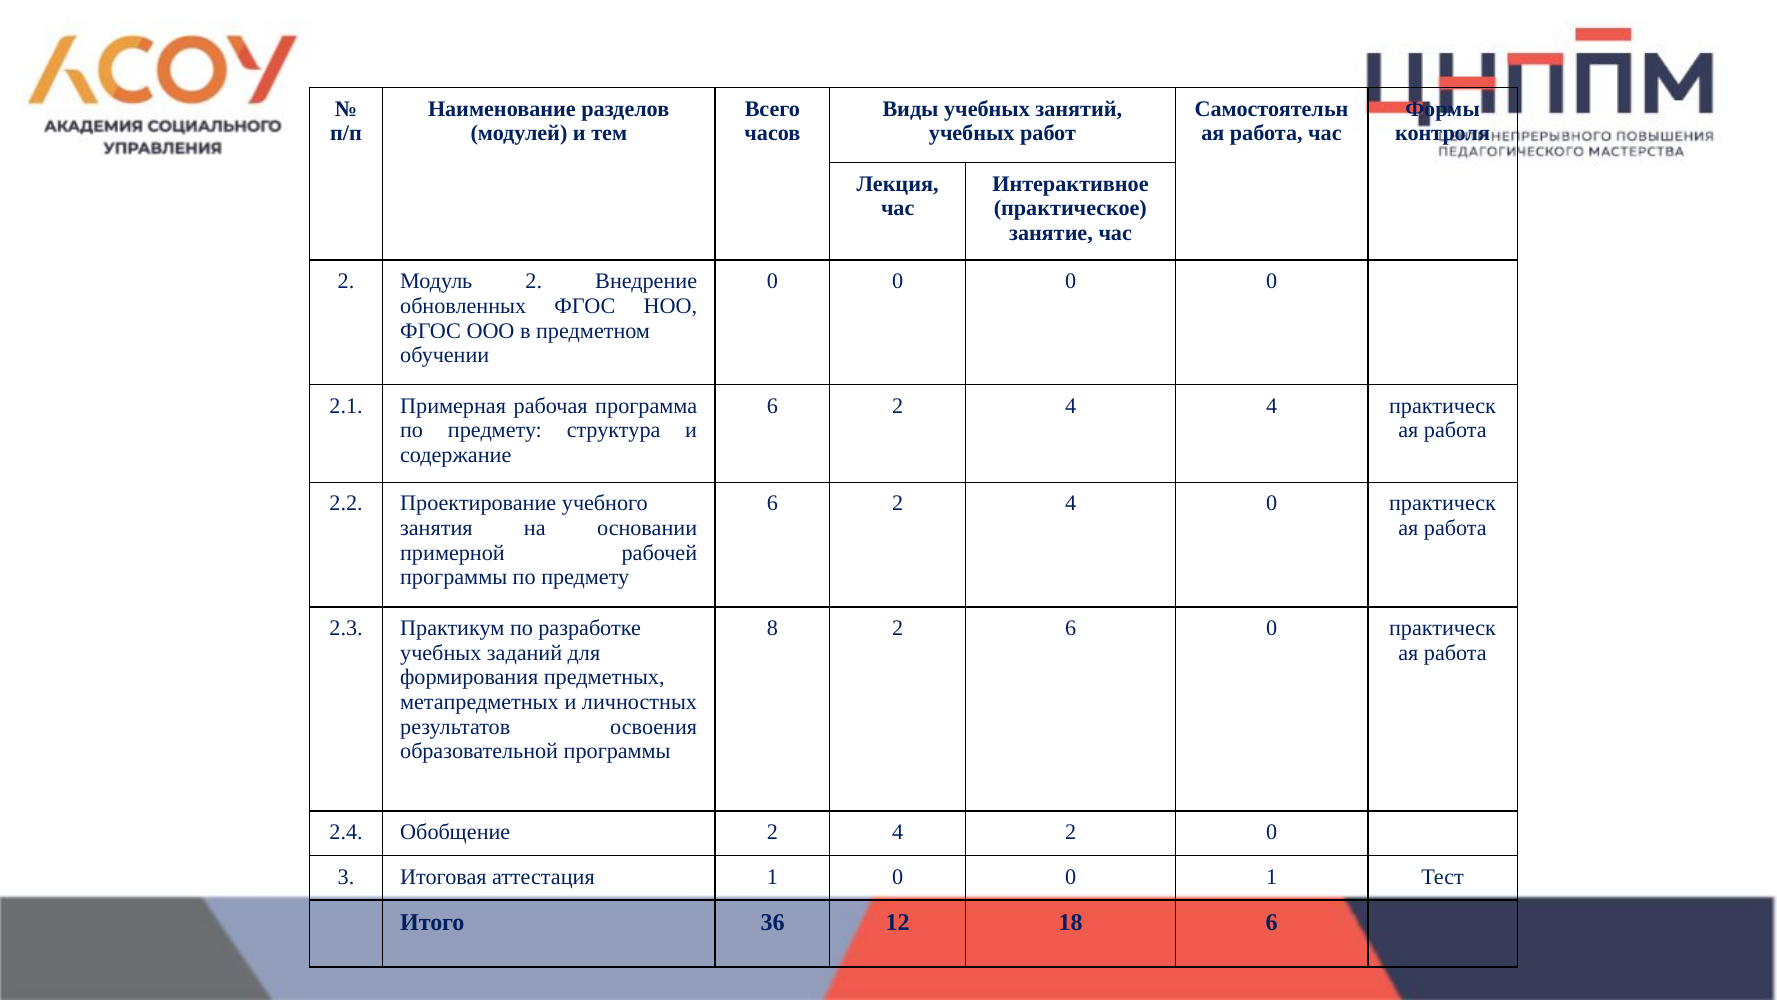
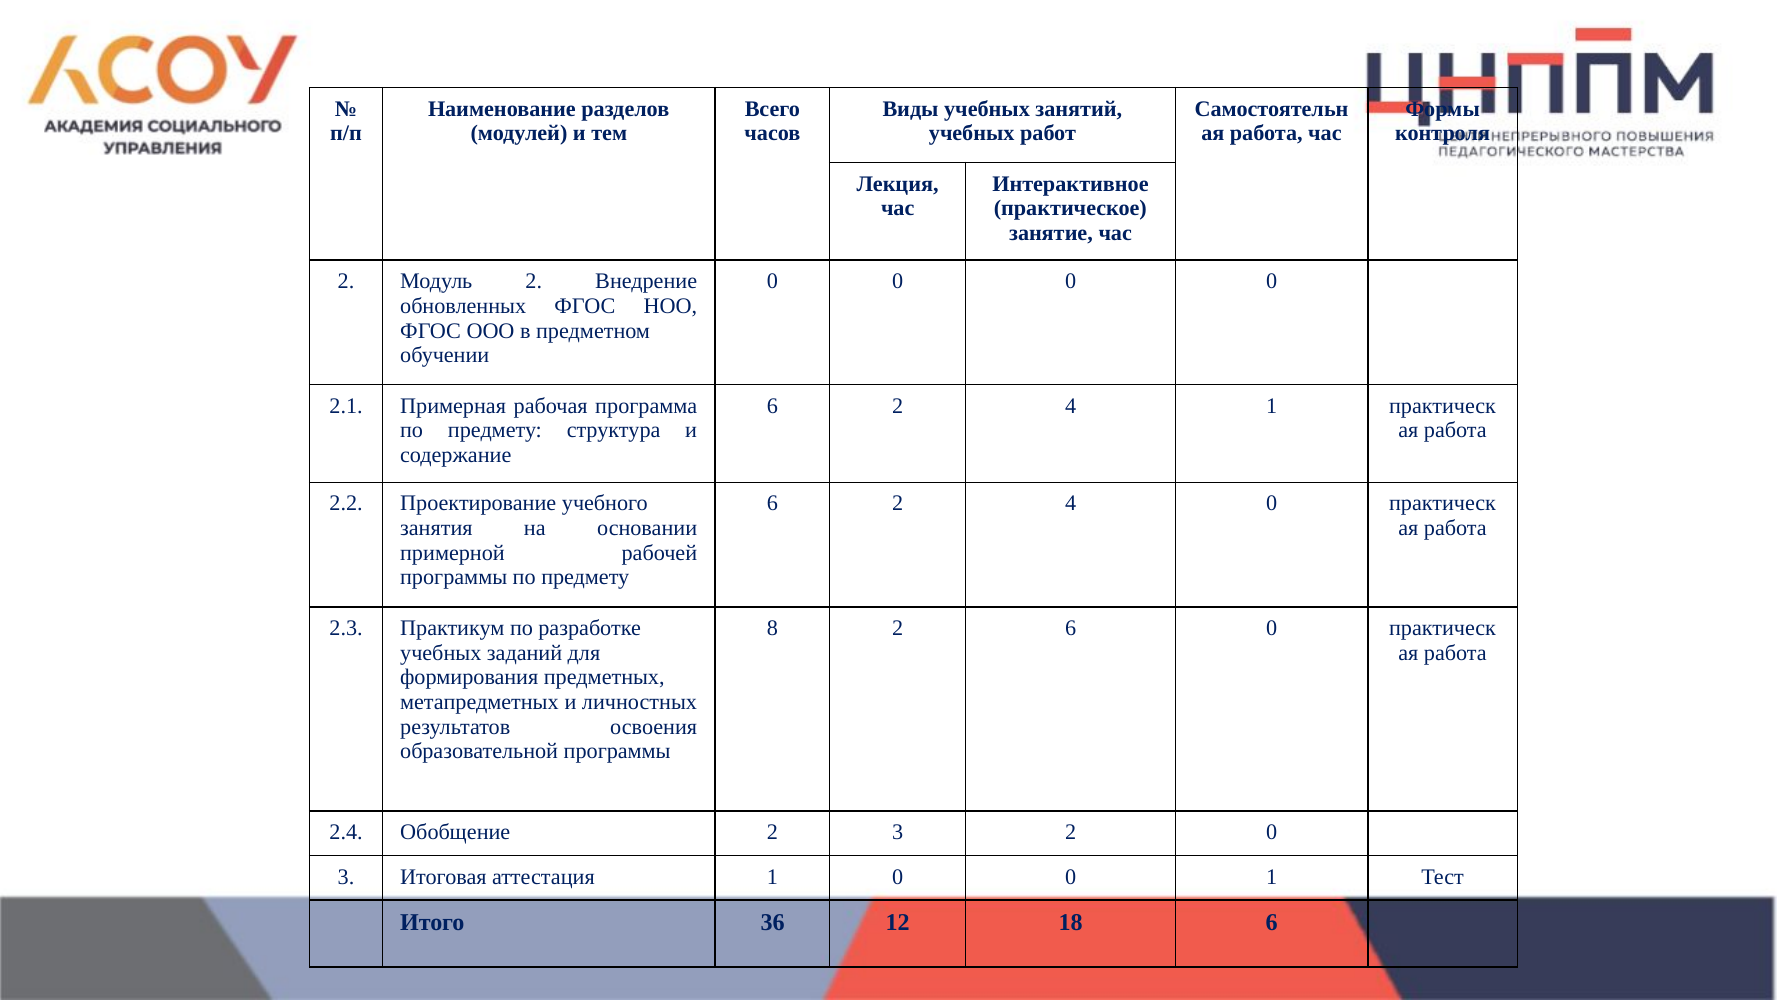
4 4: 4 -> 1
Обобщение 2 4: 4 -> 3
